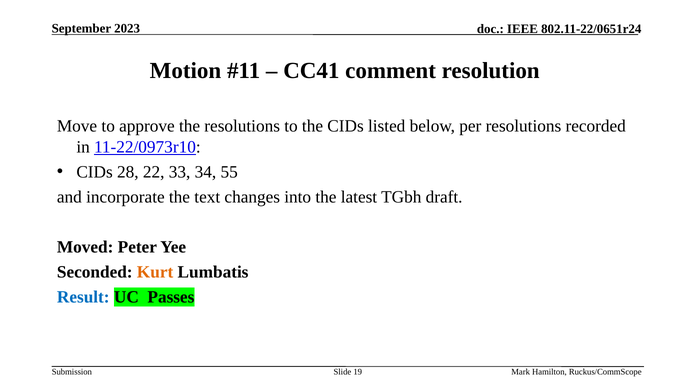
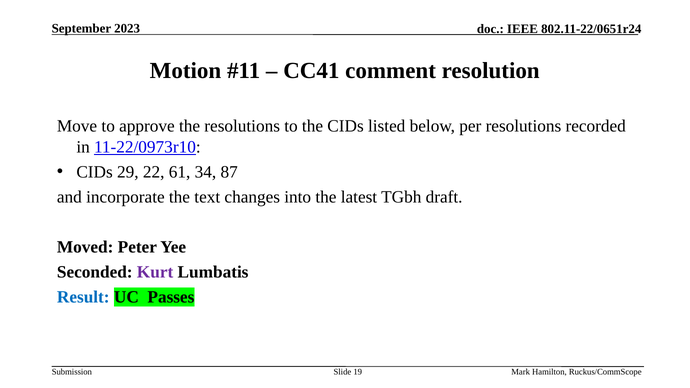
28: 28 -> 29
33: 33 -> 61
55: 55 -> 87
Kurt colour: orange -> purple
